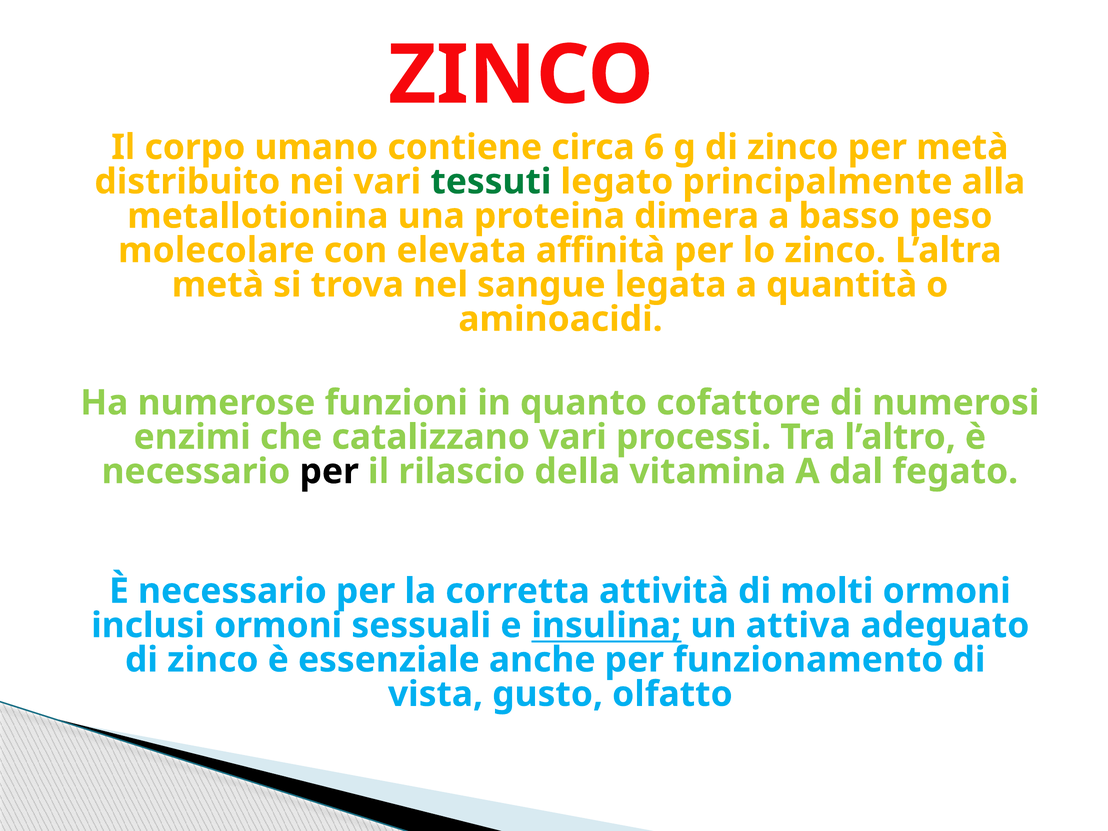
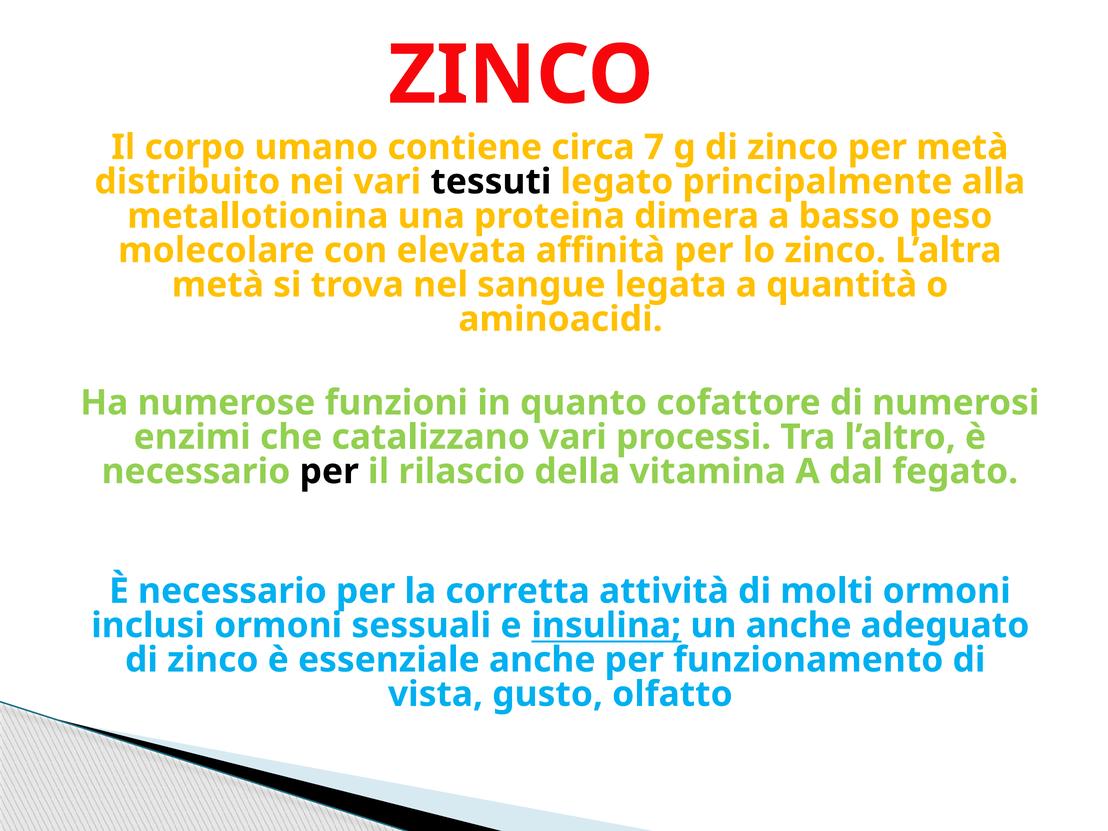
6: 6 -> 7
tessuti colour: green -> black
un attiva: attiva -> anche
